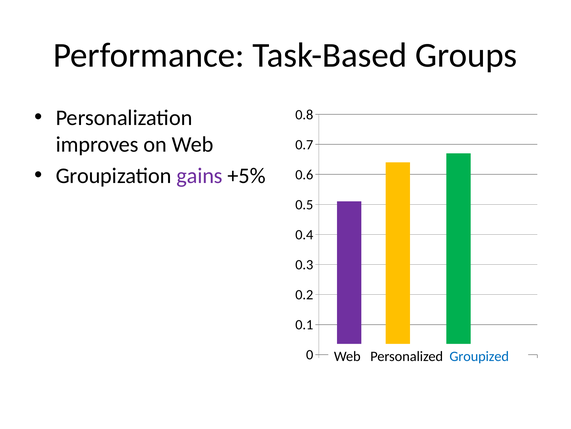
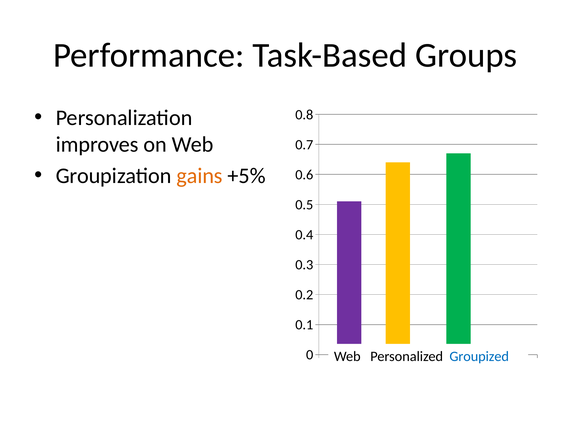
gains colour: purple -> orange
